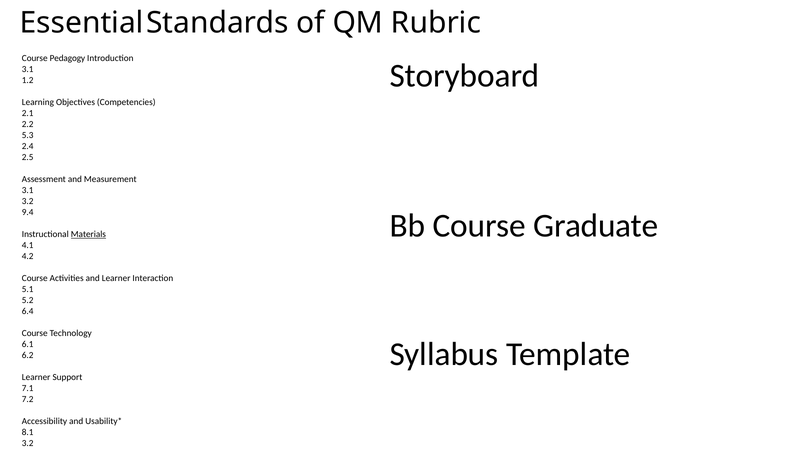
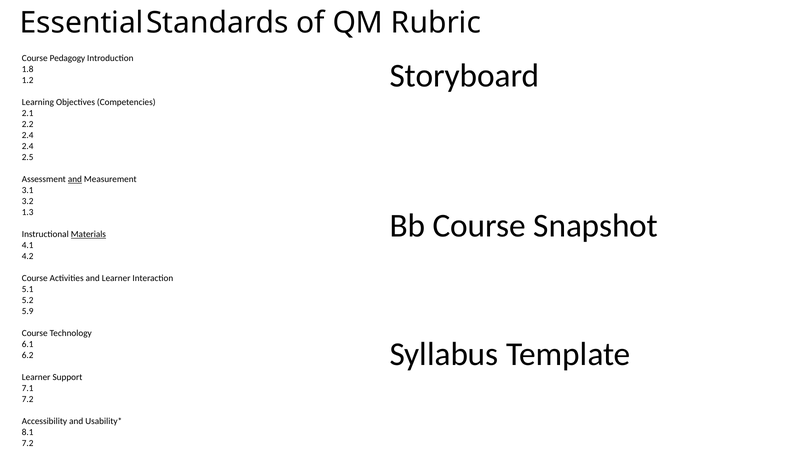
3.1 at (28, 69): 3.1 -> 1.8
5.3 at (28, 135): 5.3 -> 2.4
and at (75, 179) underline: none -> present
9.4: 9.4 -> 1.3
Graduate: Graduate -> Snapshot
6.4: 6.4 -> 5.9
3.2 at (28, 443): 3.2 -> 7.2
